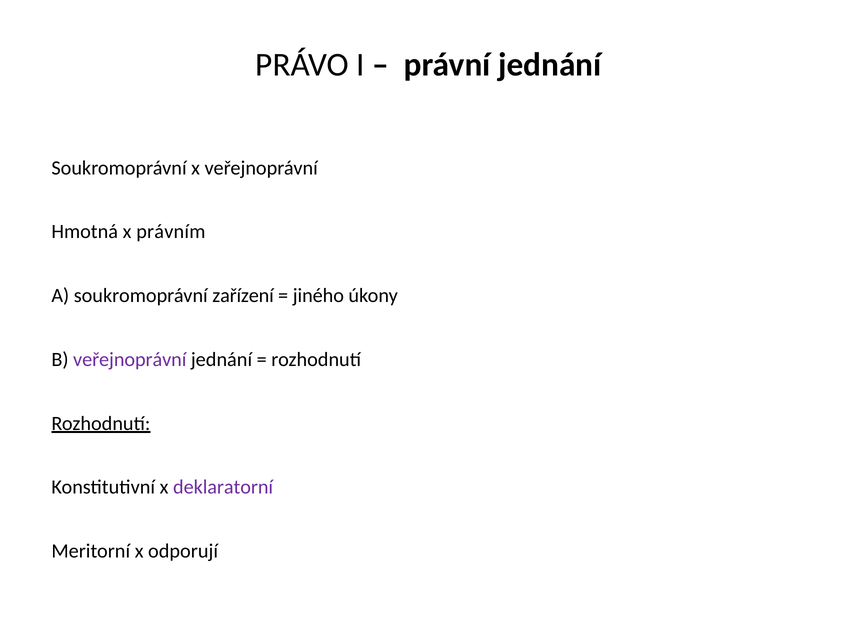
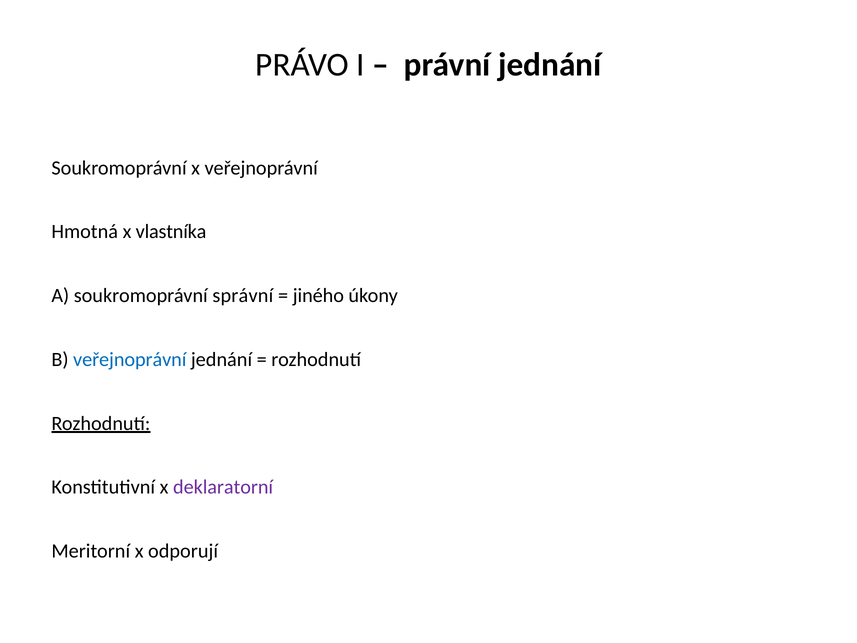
právním: právním -> vlastníka
zařízení: zařízení -> správní
veřejnoprávní at (130, 359) colour: purple -> blue
